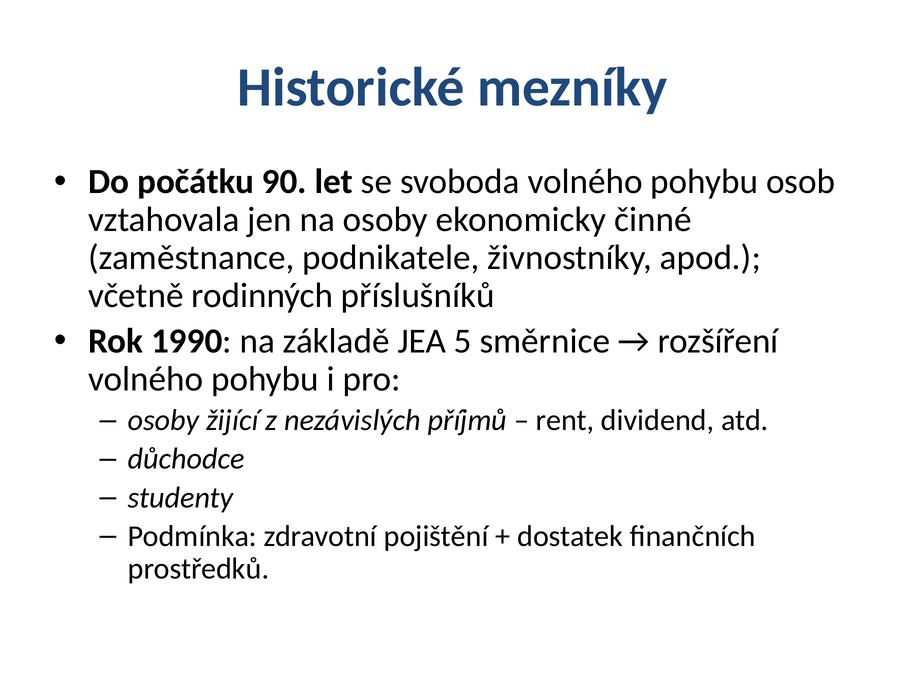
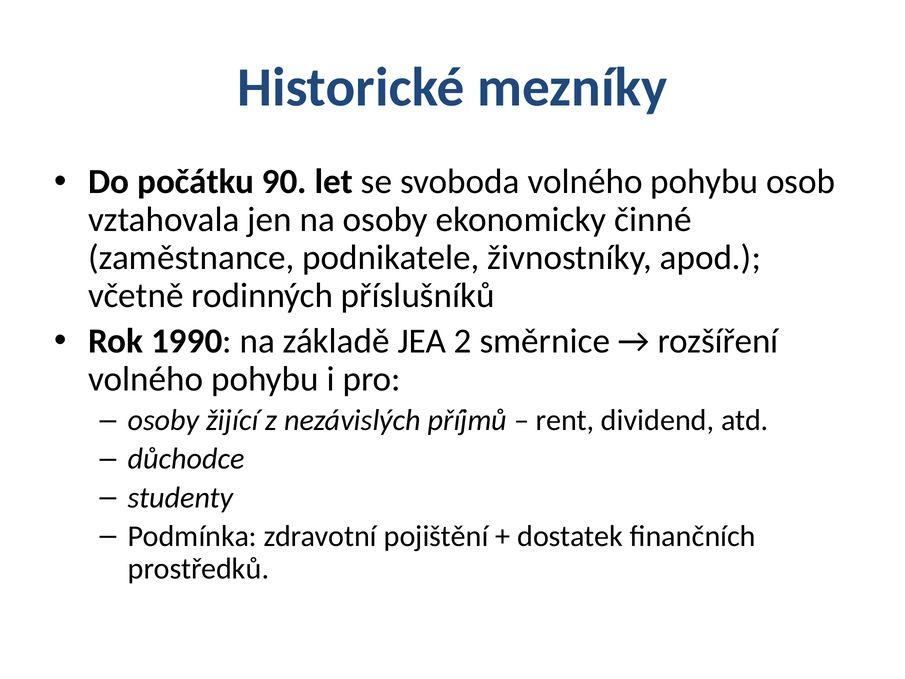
5: 5 -> 2
